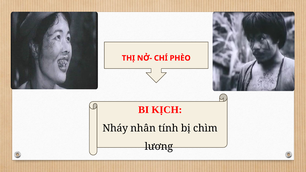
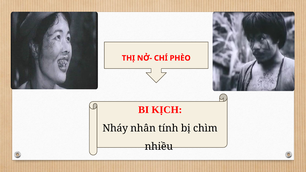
lương: lương -> nhiều
